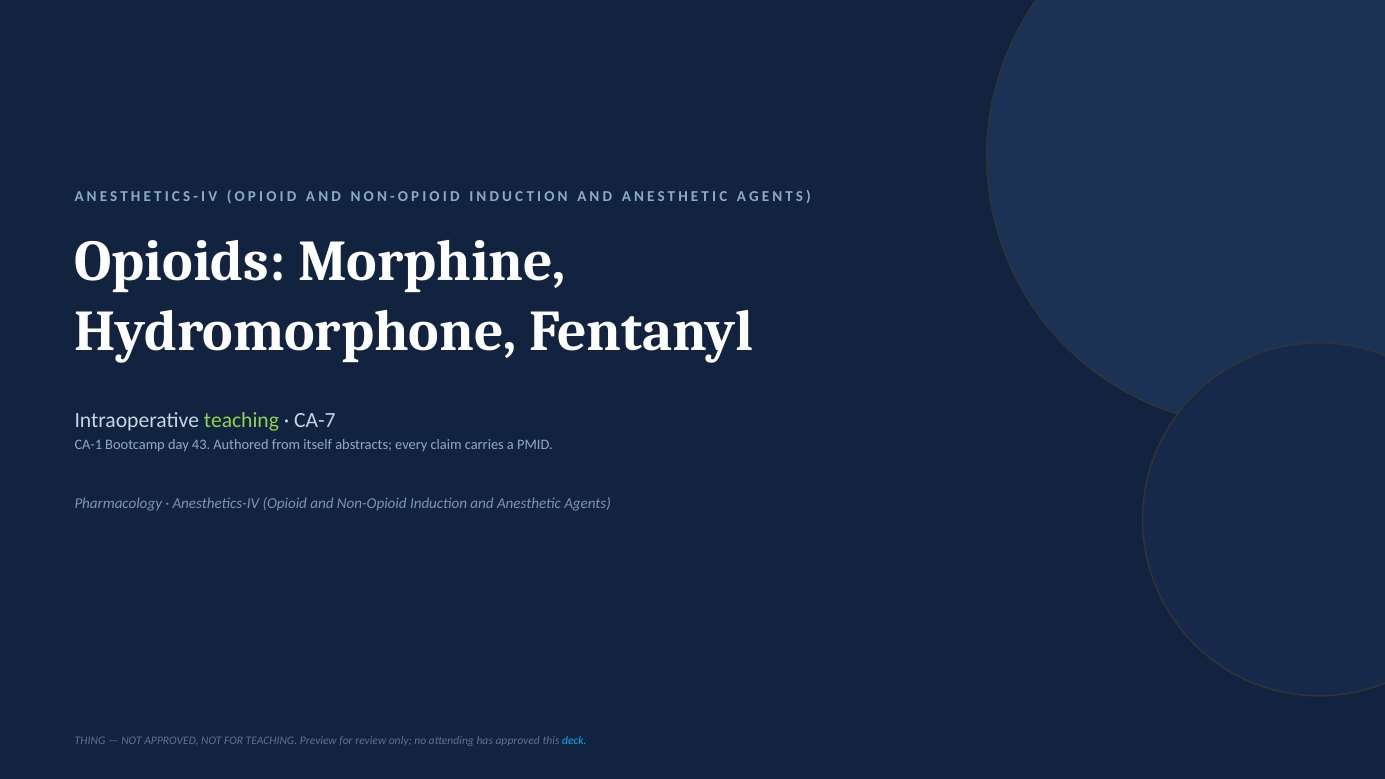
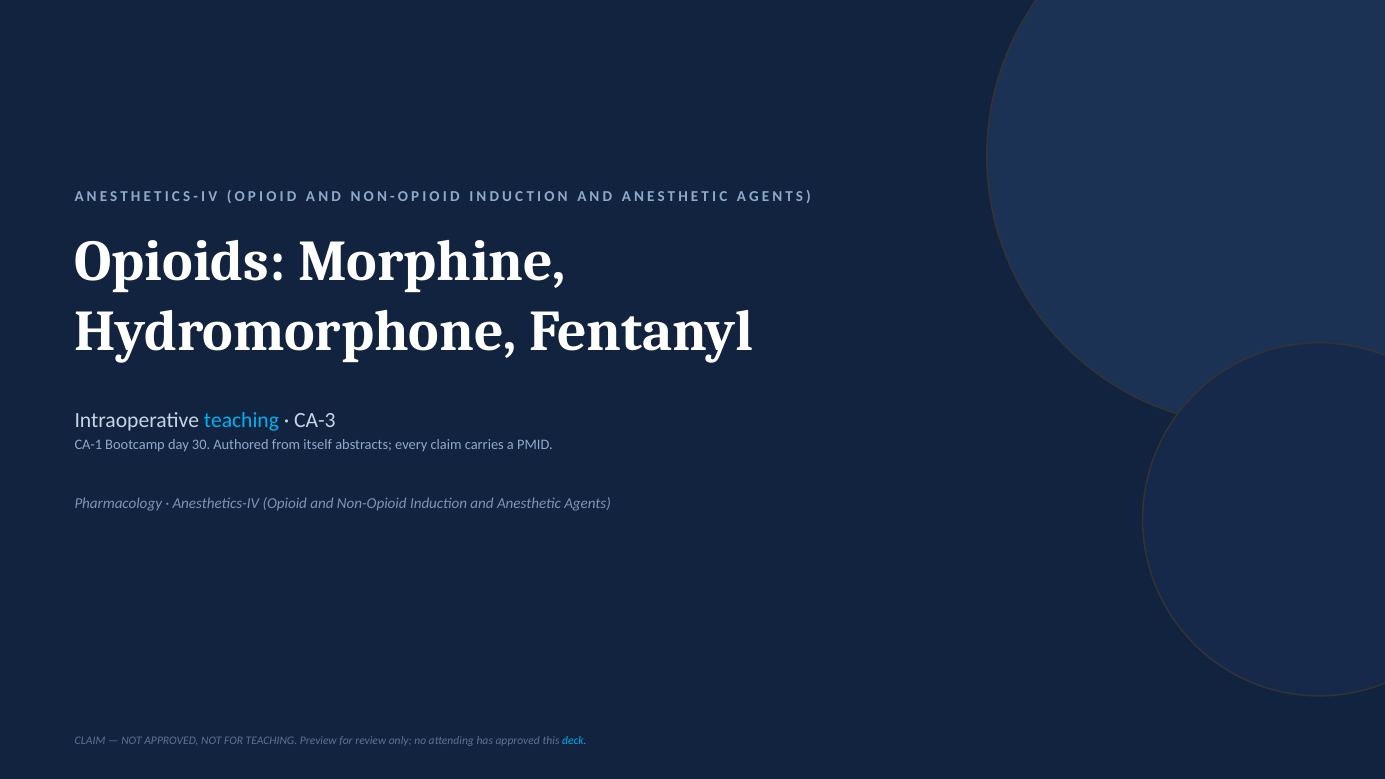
teaching at (241, 420) colour: light green -> light blue
CA-7: CA-7 -> CA-3
43: 43 -> 30
THING at (90, 741): THING -> CLAIM
